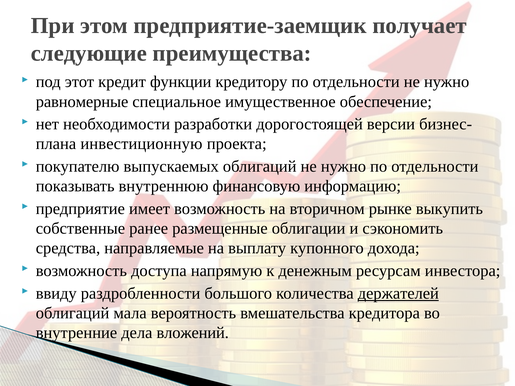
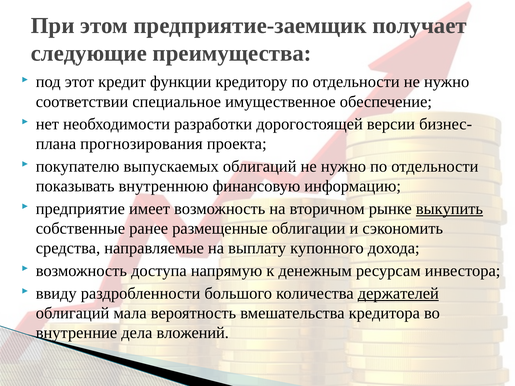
равномерные: равномерные -> соответствии
инвестиционную: инвестиционную -> прогнозирования
выкупить underline: none -> present
